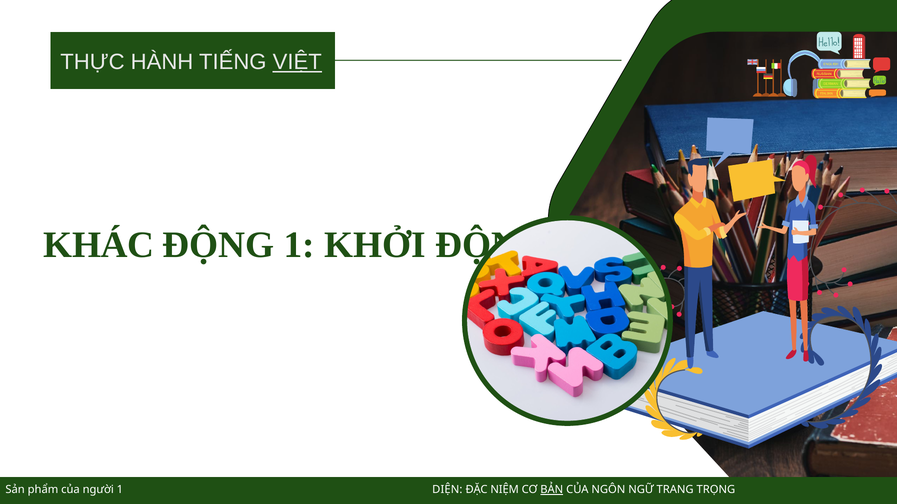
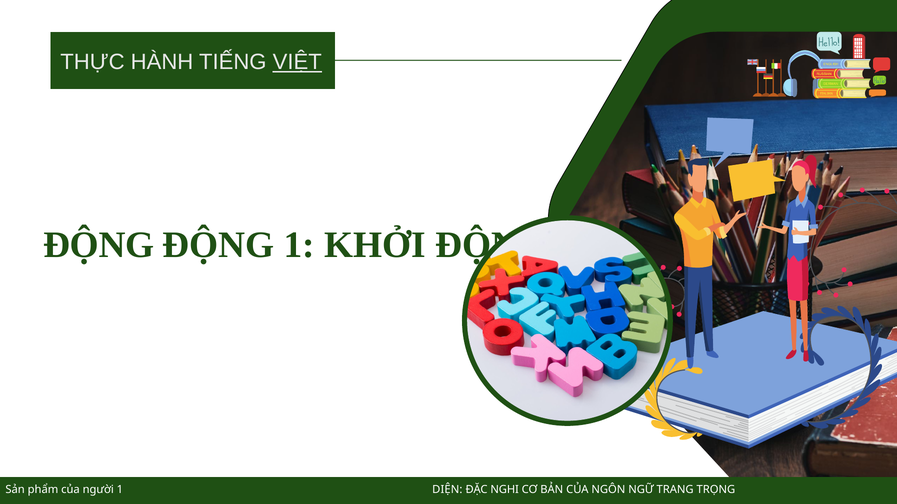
KHÁC at (99, 245): KHÁC -> ĐỘNG
NIỆM: NIỆM -> NGHI
BẢN underline: present -> none
